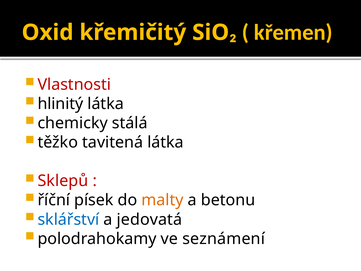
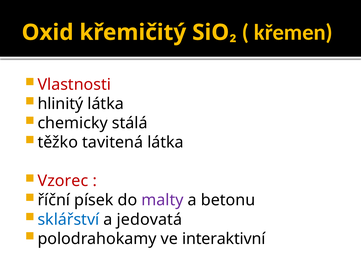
Sklepů: Sklepů -> Vzorec
malty colour: orange -> purple
seznámení: seznámení -> interaktivní
